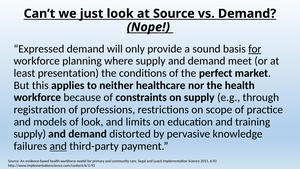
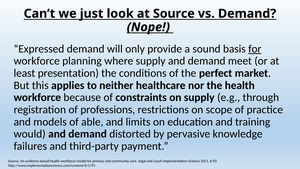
of look: look -> able
supply at (30, 134): supply -> would
and at (58, 146) underline: present -> none
